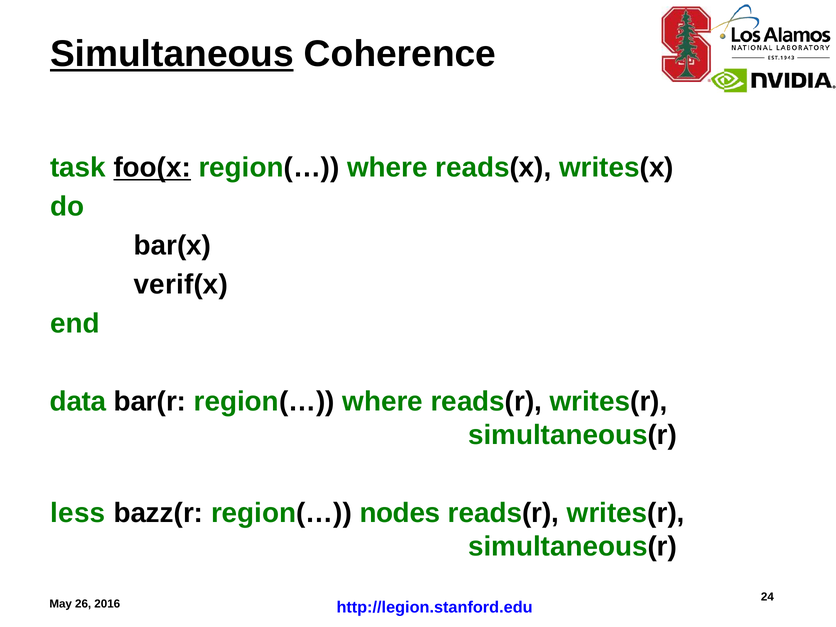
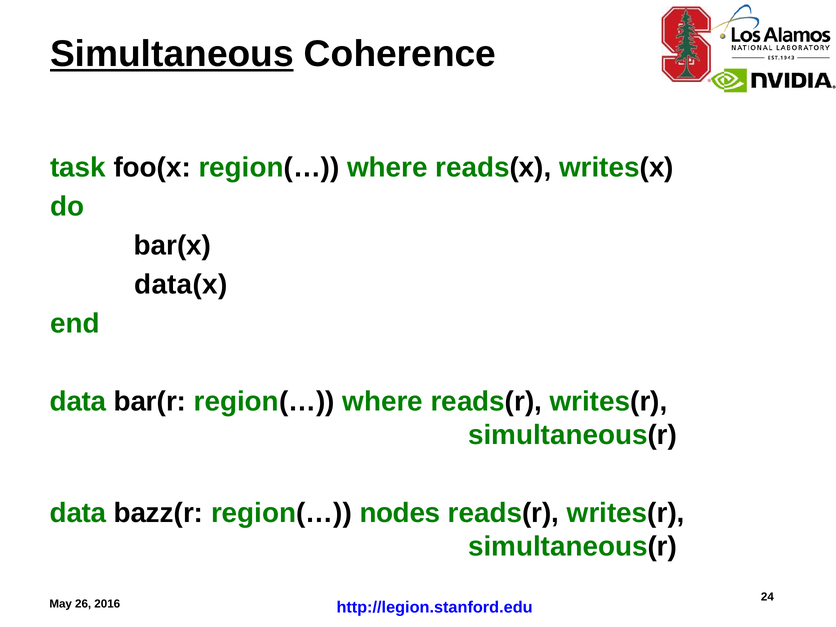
foo(x underline: present -> none
verif(x: verif(x -> data(x
less at (78, 513): less -> data
